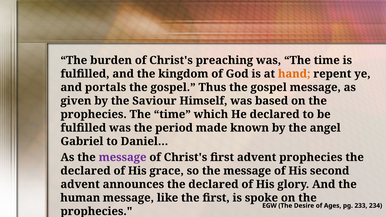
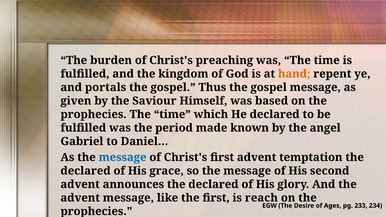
message at (123, 157) colour: purple -> blue
advent prophecies: prophecies -> temptation
human at (80, 198): human -> advent
spoke: spoke -> reach
